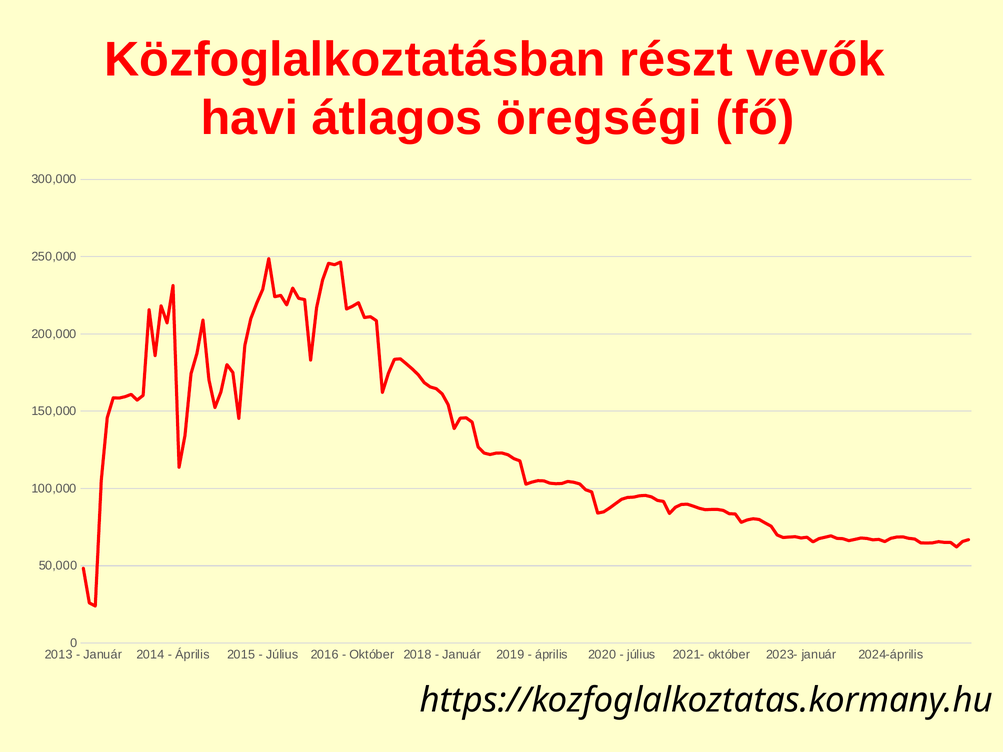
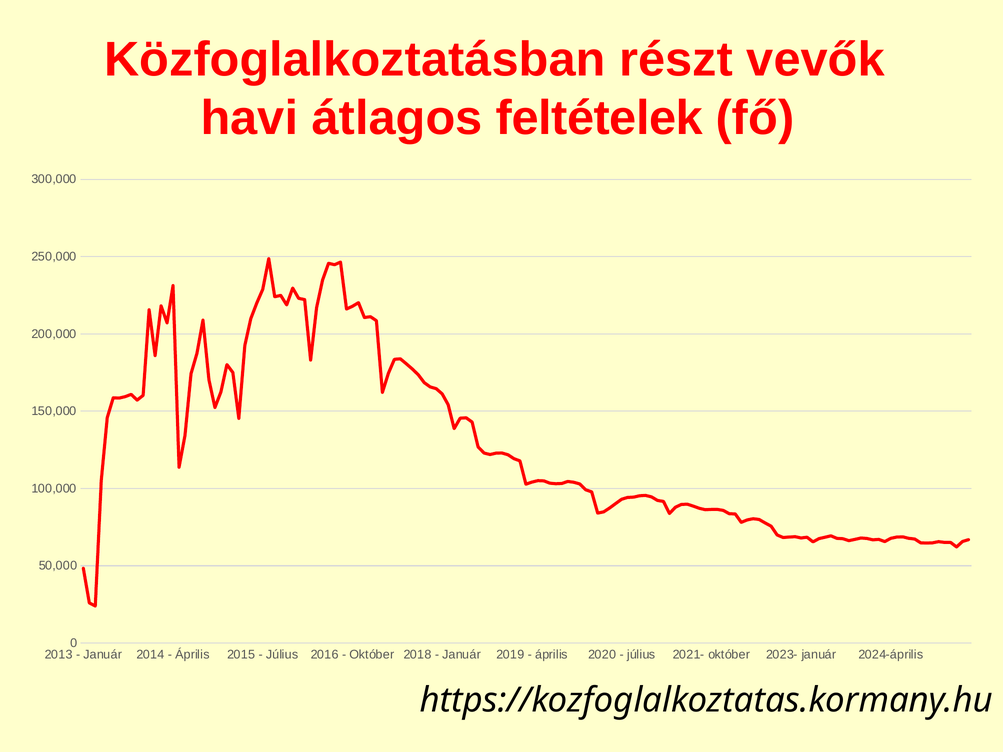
öregségi: öregségi -> feltételek
